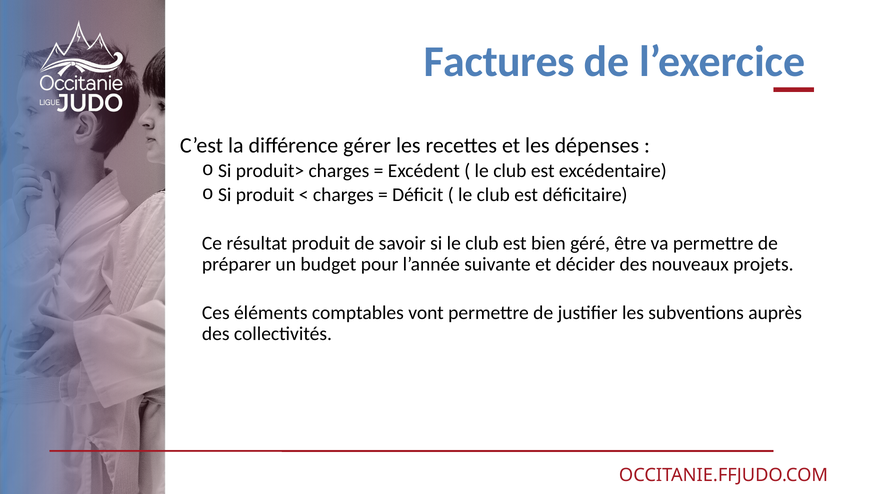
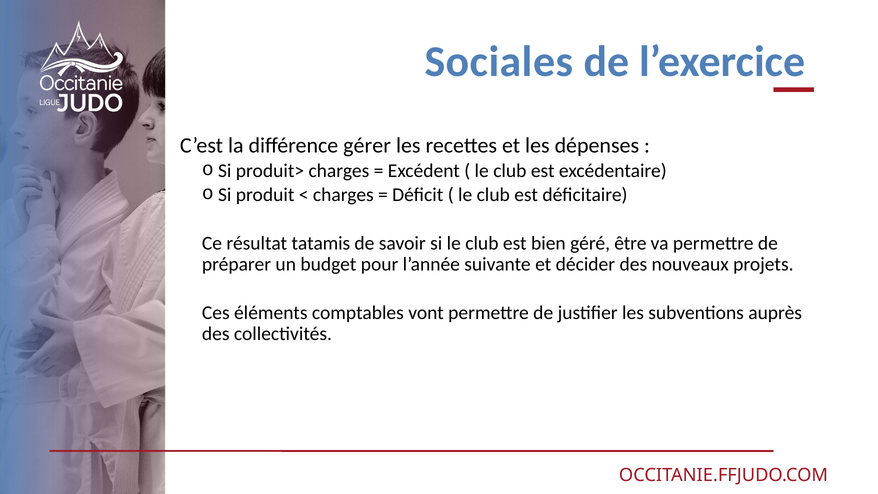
Factures: Factures -> Sociales
résultat produit: produit -> tatamis
